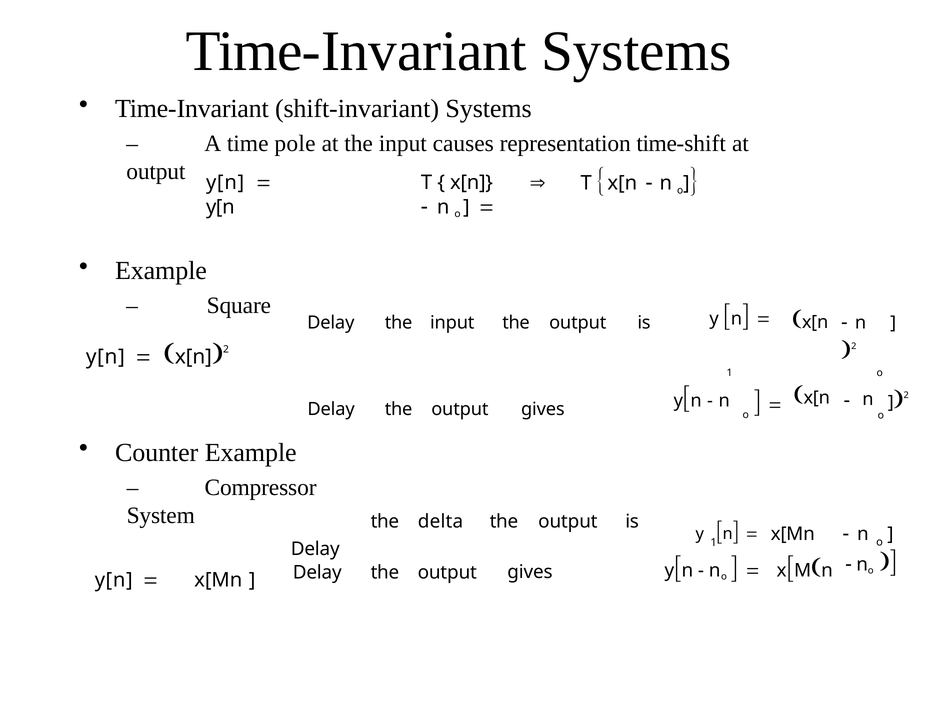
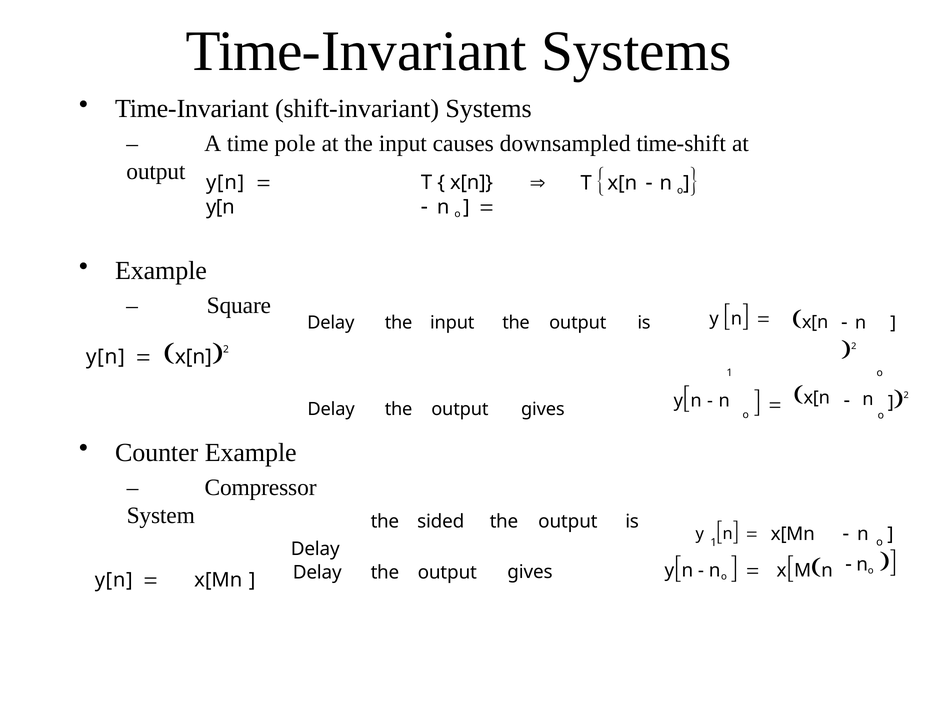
representation: representation -> downsampled
delta: delta -> sided
